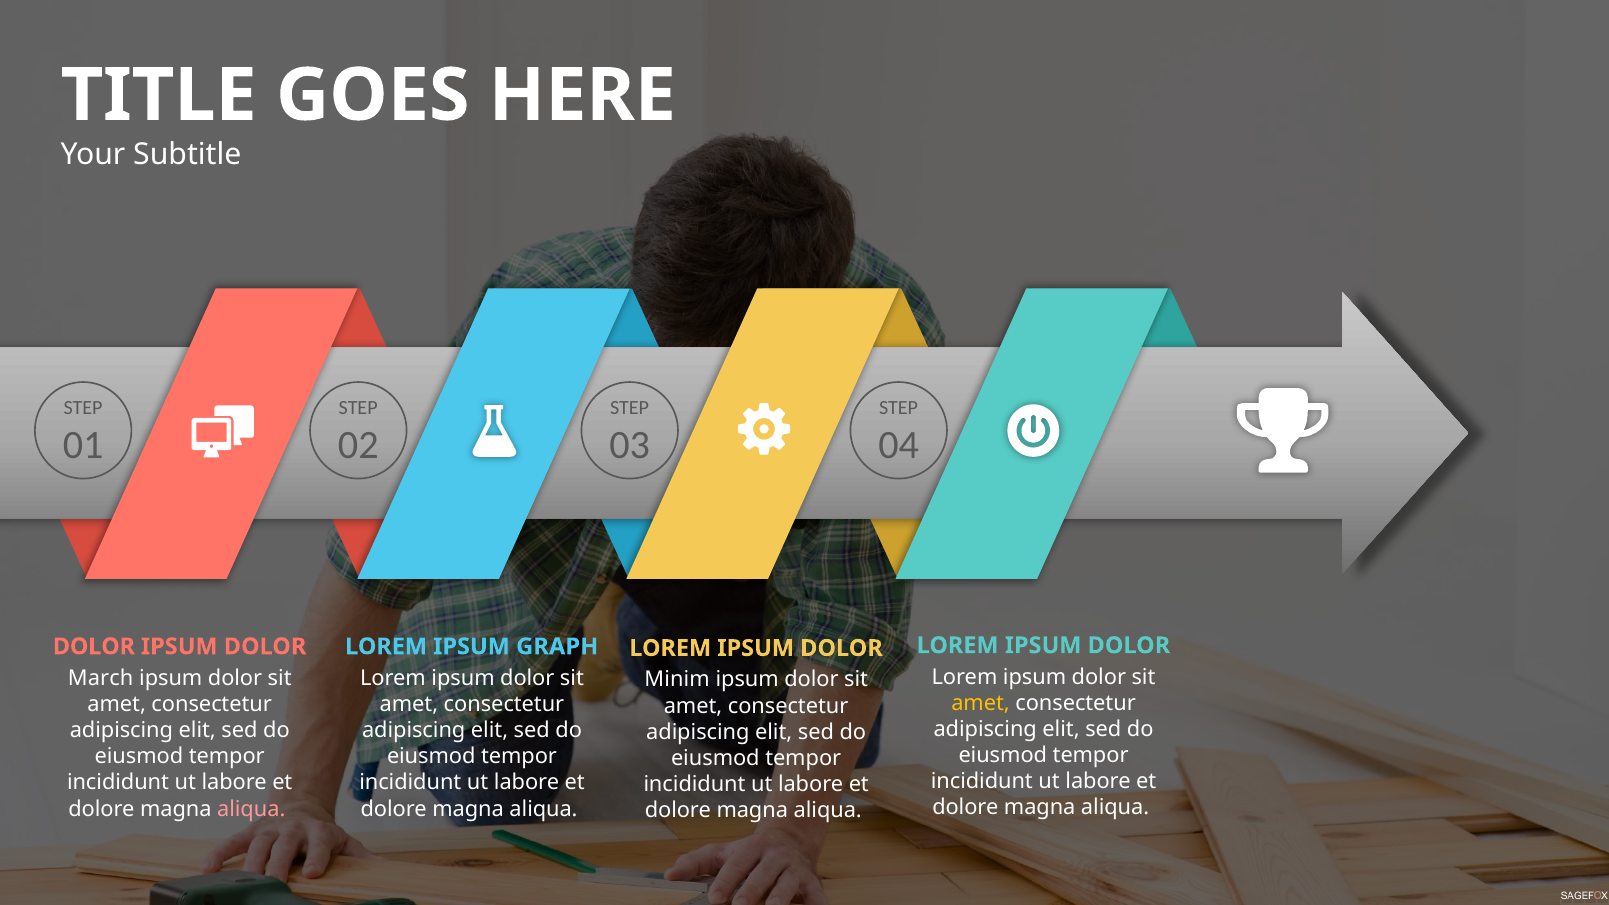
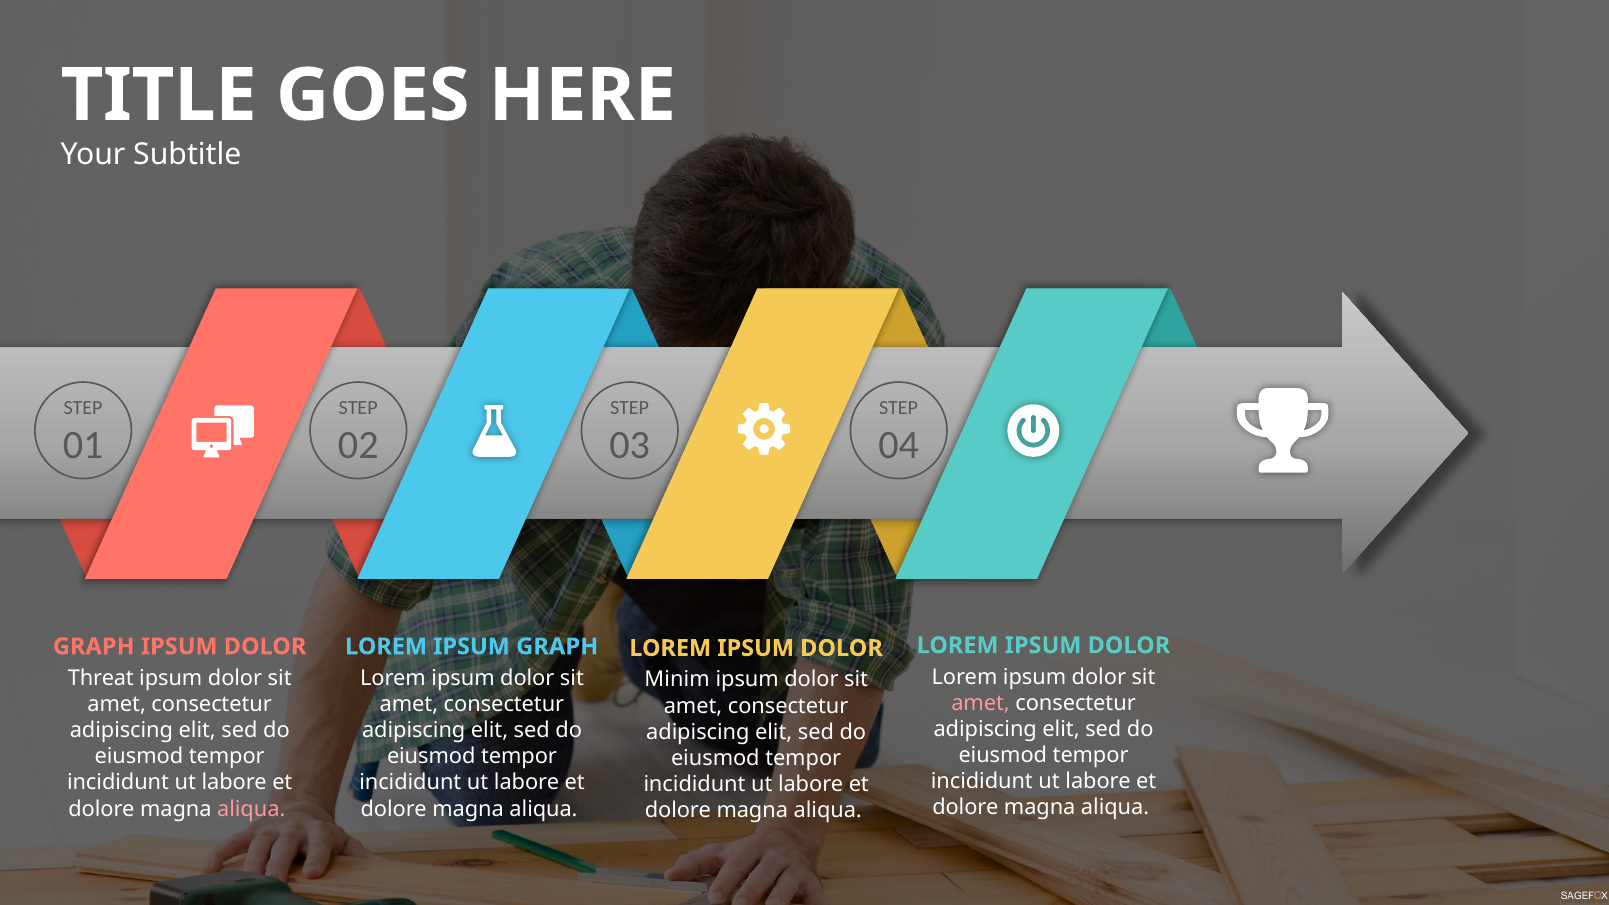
DOLOR at (94, 647): DOLOR -> GRAPH
March: March -> Threat
amet at (981, 703) colour: yellow -> pink
